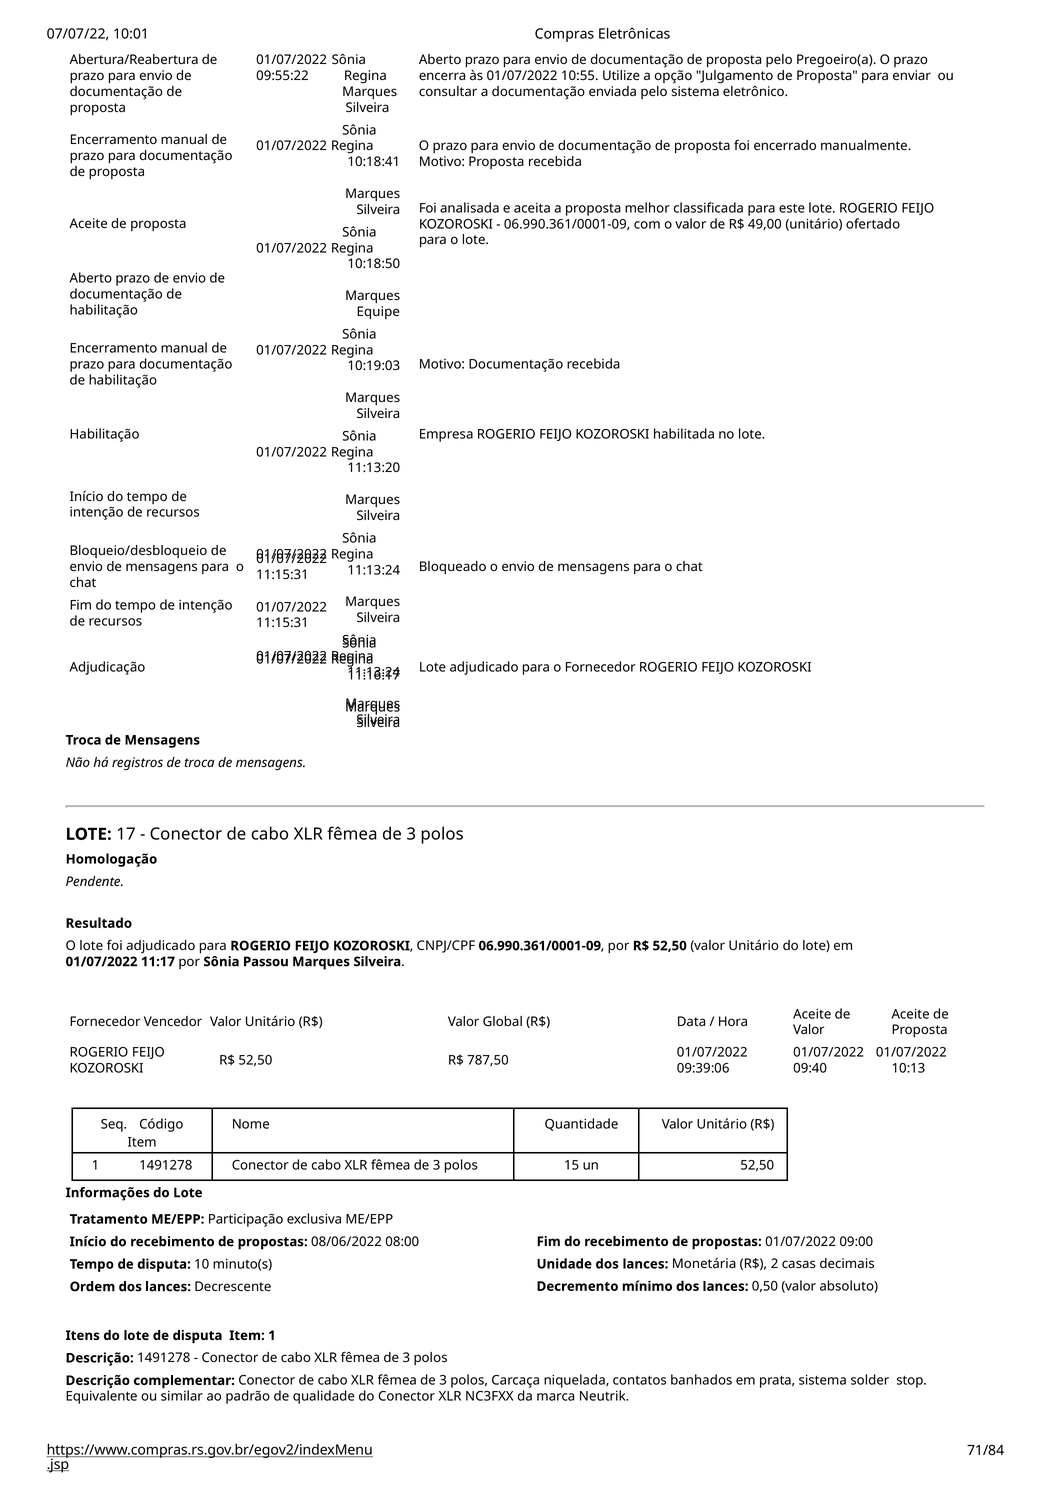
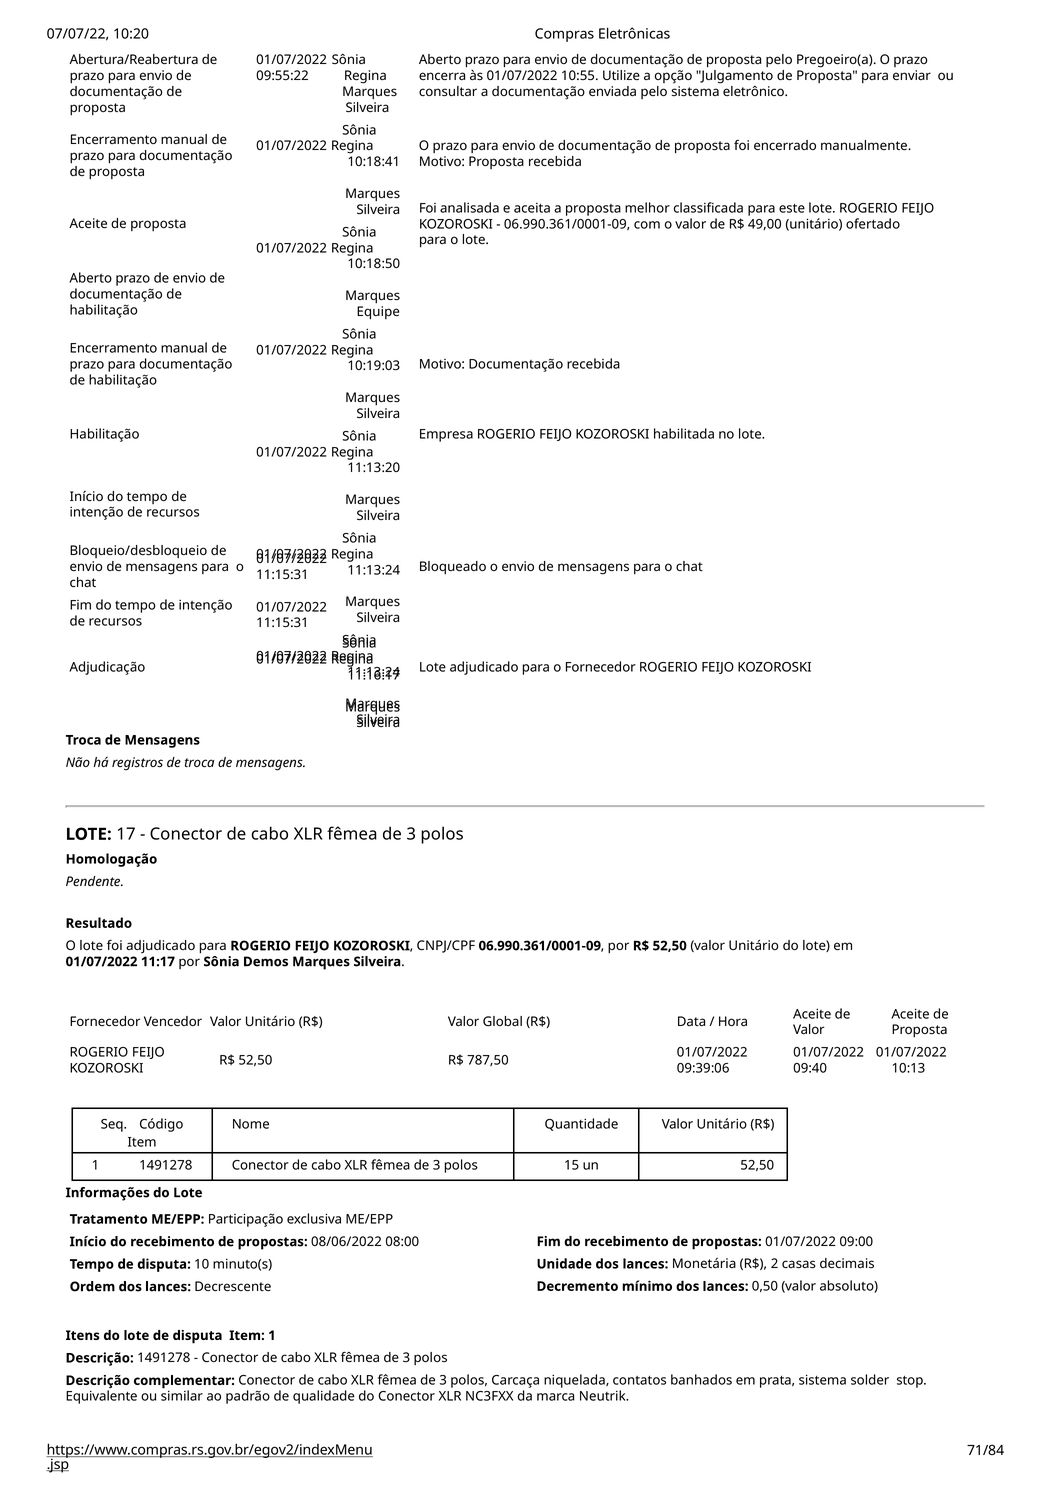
10:01: 10:01 -> 10:20
Passou: Passou -> Demos
